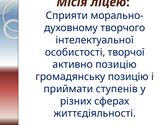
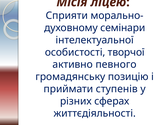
творчого: творчого -> семінари
активно позицію: позицію -> певного
